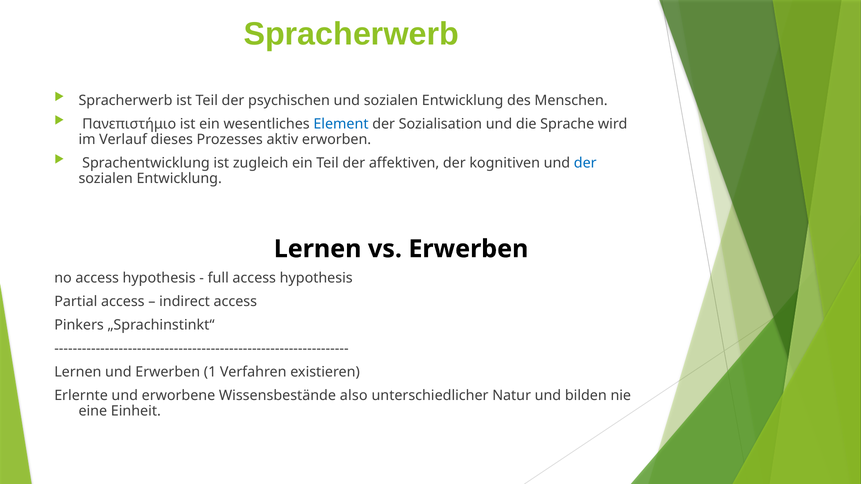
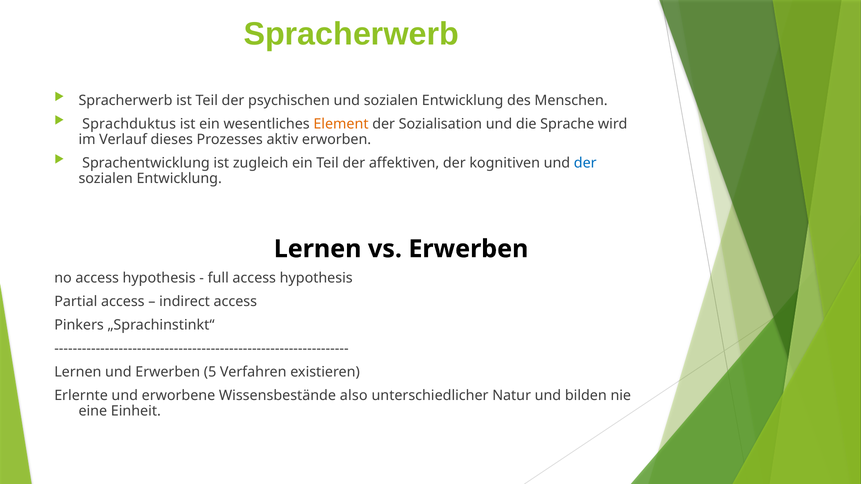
Πανεπιστήμιο: Πανεπιστήμιο -> Sprachduktus
Element colour: blue -> orange
1: 1 -> 5
